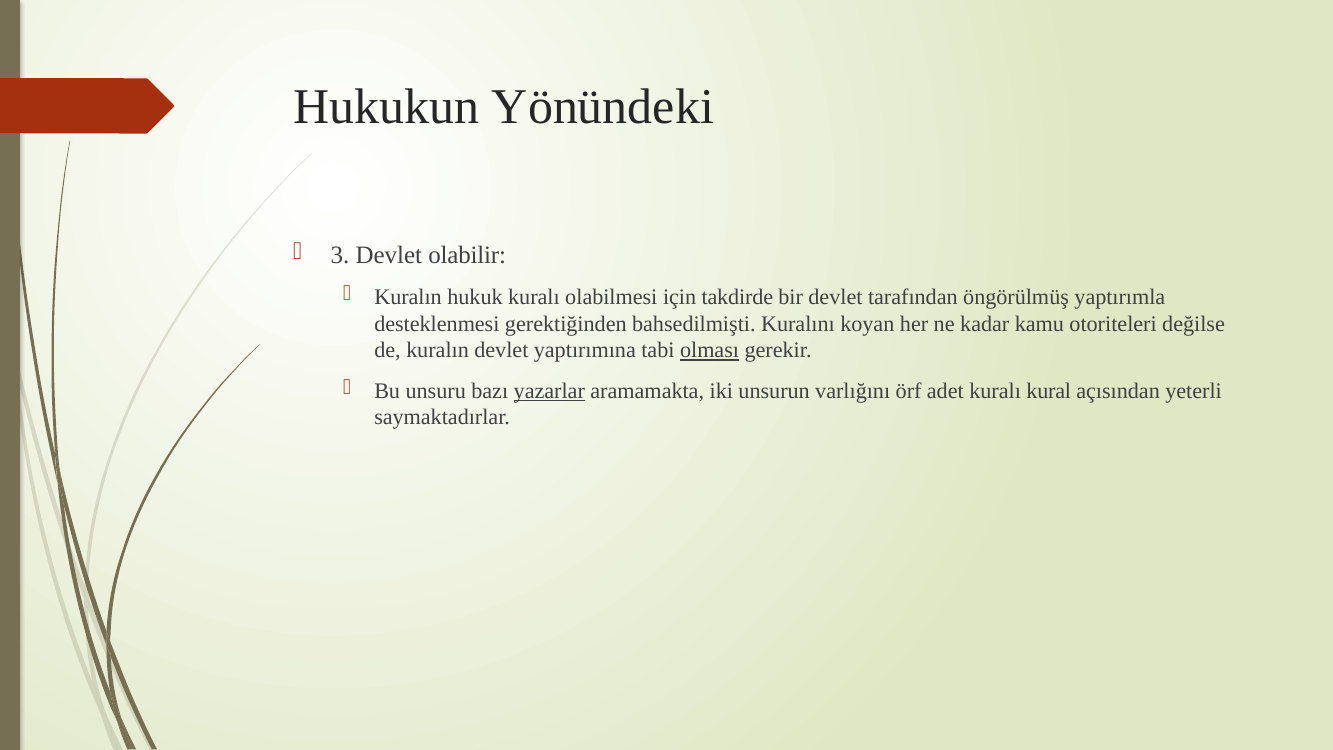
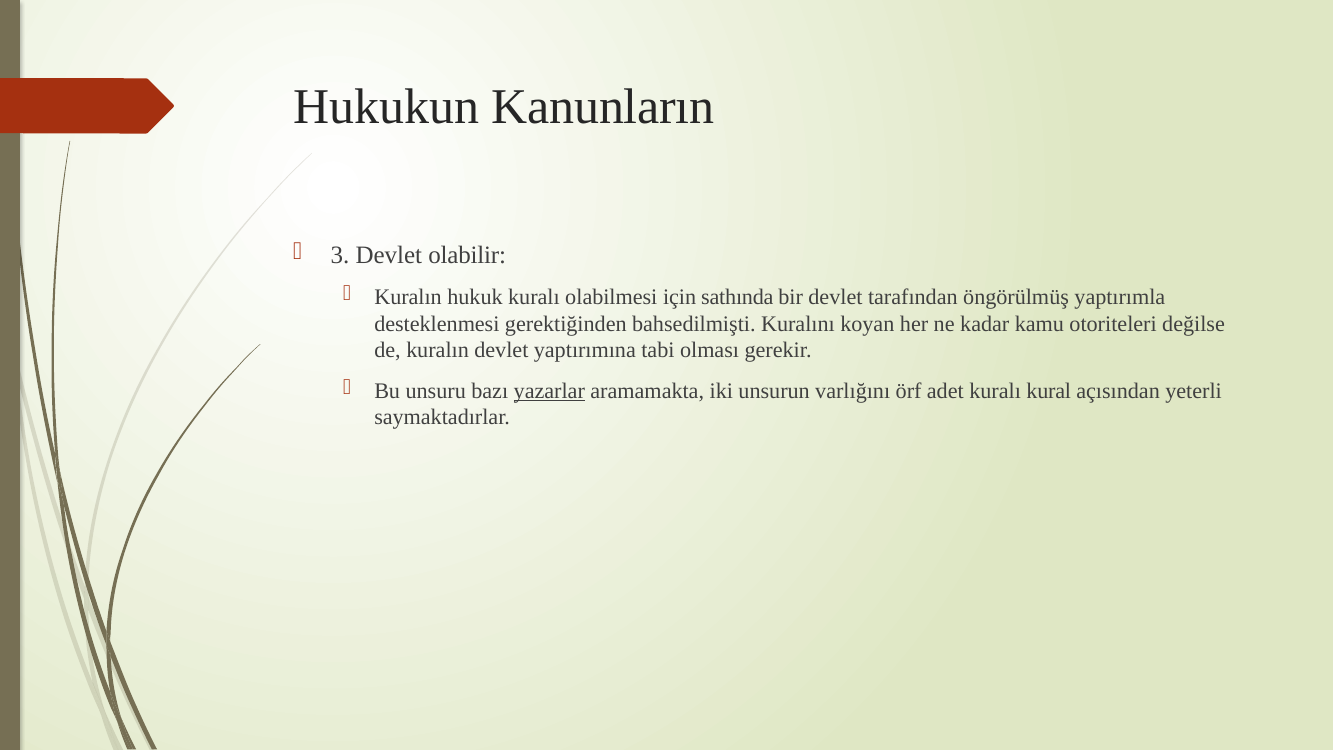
Yönündeki: Yönündeki -> Kanunların
takdirde: takdirde -> sathında
olması underline: present -> none
